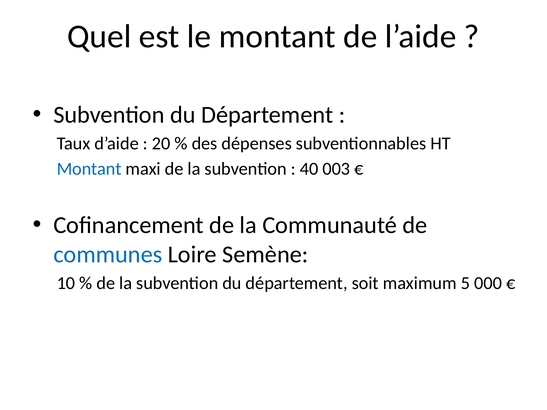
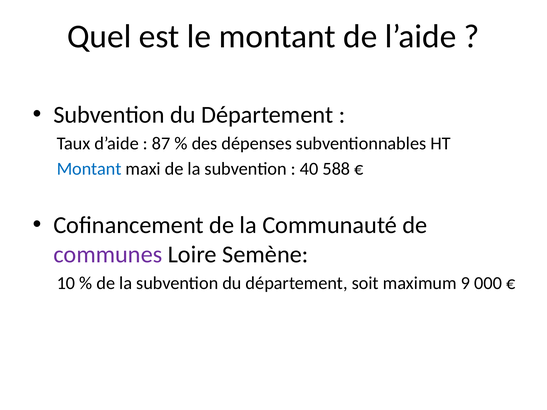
20: 20 -> 87
003: 003 -> 588
communes colour: blue -> purple
5: 5 -> 9
